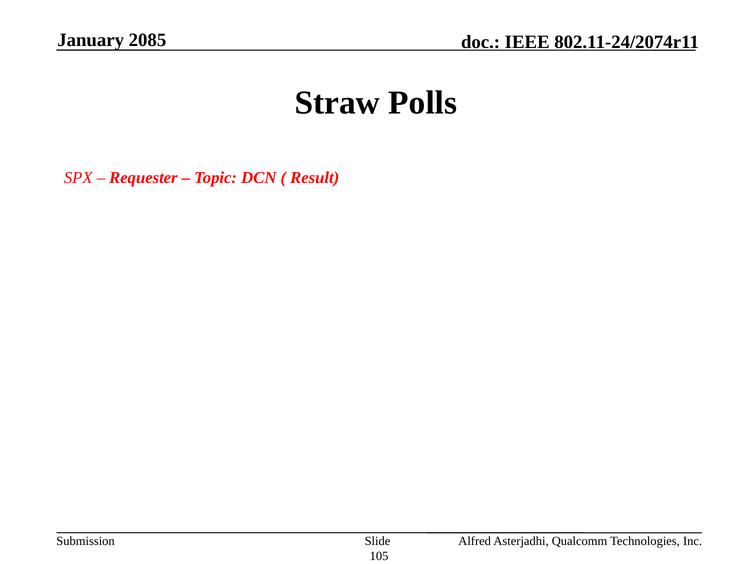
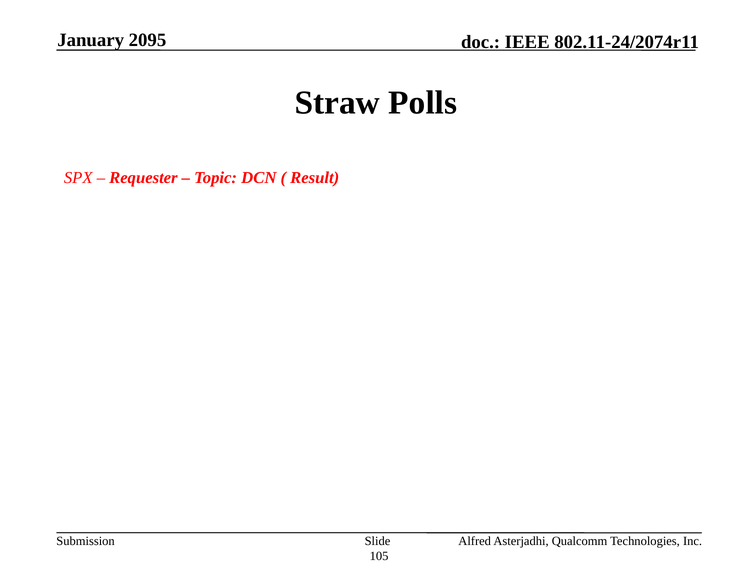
2085: 2085 -> 2095
